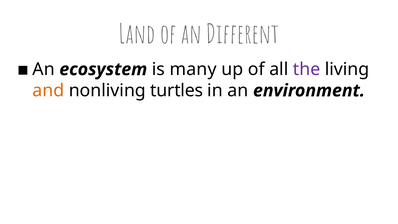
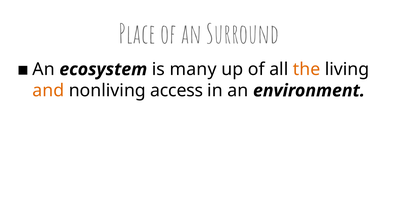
Land: Land -> Place
Different: Different -> Surround
the colour: purple -> orange
turtles: turtles -> access
